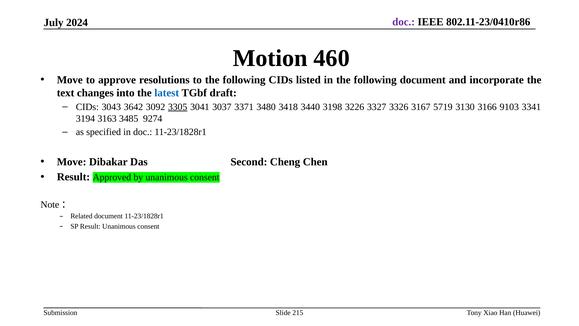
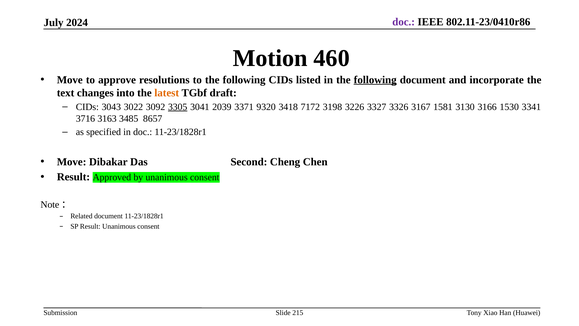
following at (375, 80) underline: none -> present
latest colour: blue -> orange
3642: 3642 -> 3022
3037: 3037 -> 2039
3480: 3480 -> 9320
3440: 3440 -> 7172
5719: 5719 -> 1581
9103: 9103 -> 1530
3194: 3194 -> 3716
9274: 9274 -> 8657
